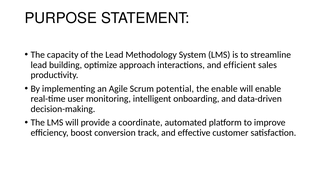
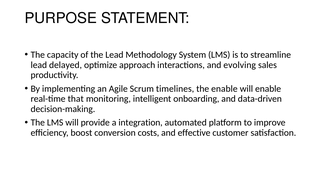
building: building -> delayed
efficient: efficient -> evolving
potential: potential -> timelines
user: user -> that
coordinate: coordinate -> integration
track: track -> costs
